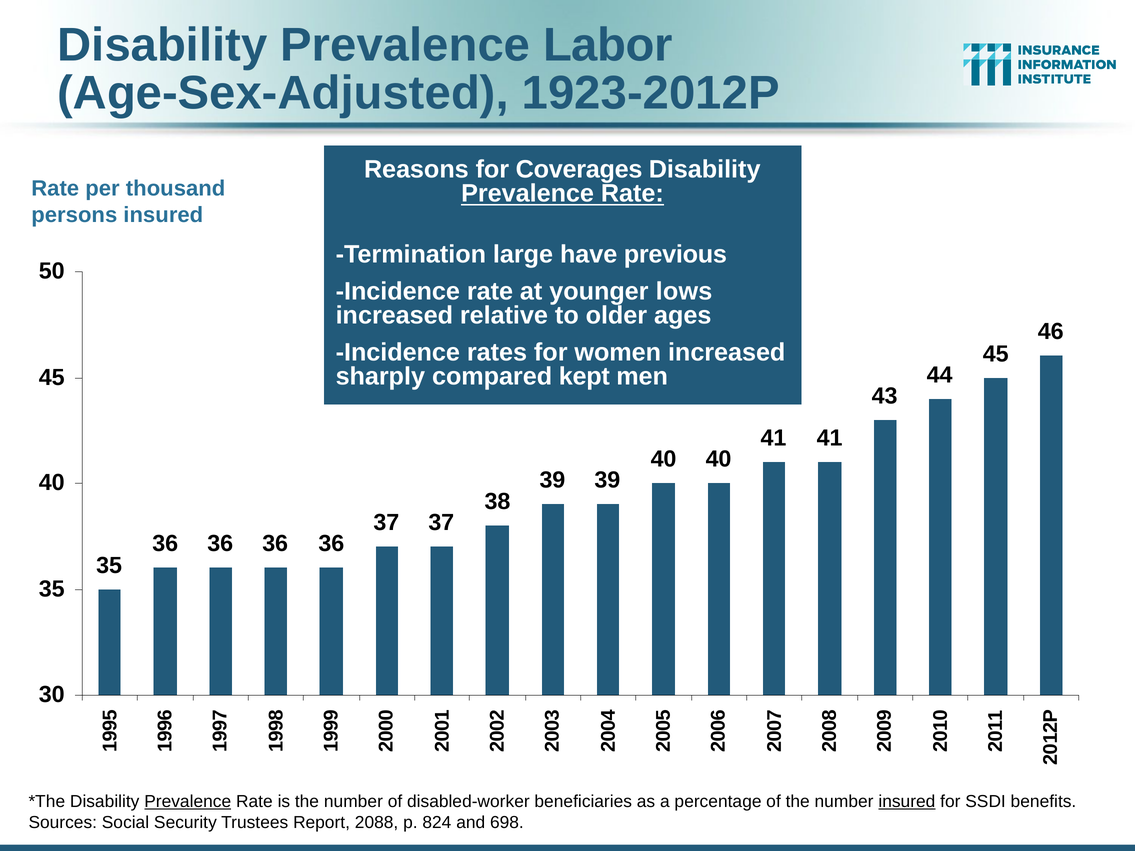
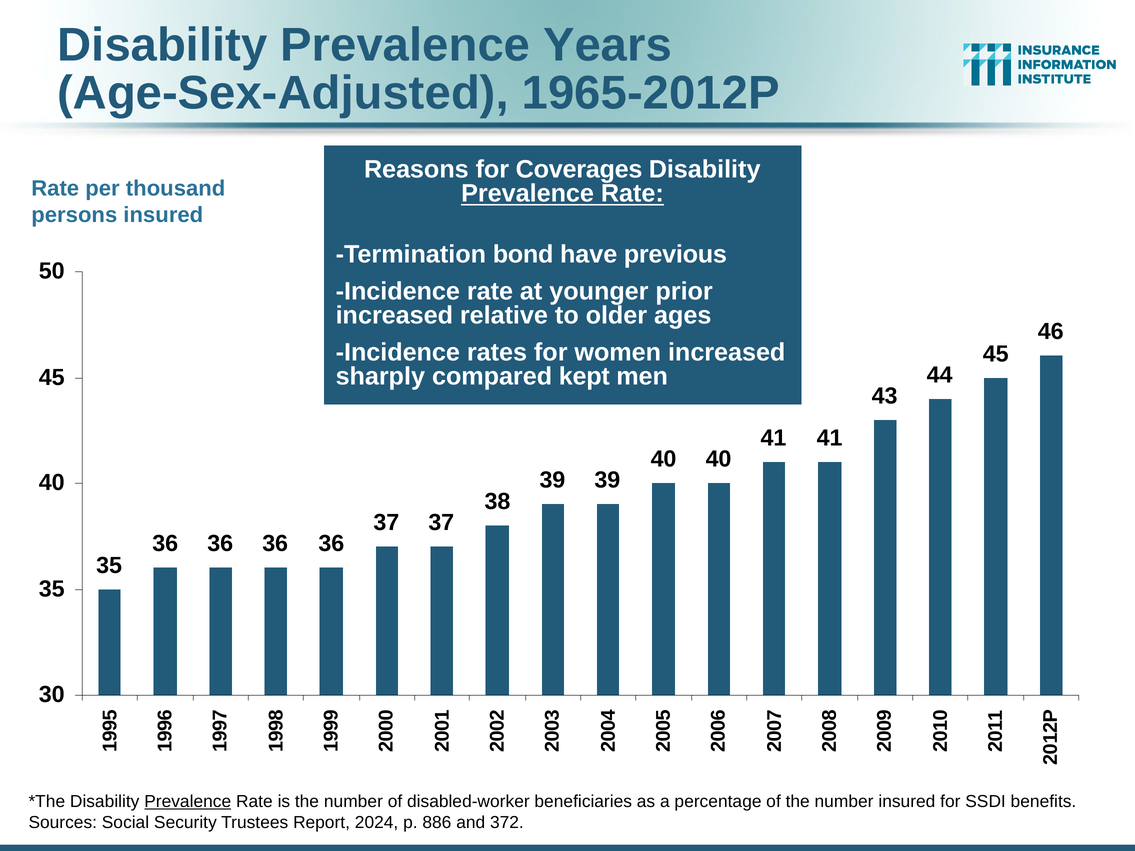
Labor: Labor -> Years
1923-2012P: 1923-2012P -> 1965-2012P
large: large -> bond
lows: lows -> prior
insured at (907, 802) underline: present -> none
2088: 2088 -> 2024
824: 824 -> 886
698: 698 -> 372
